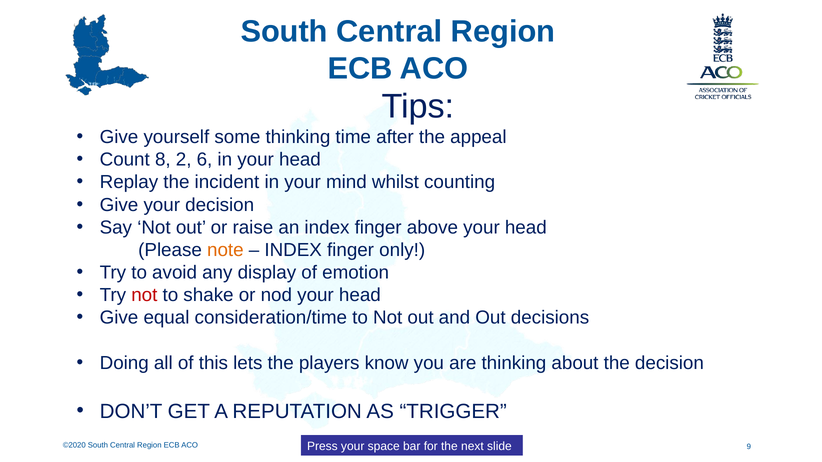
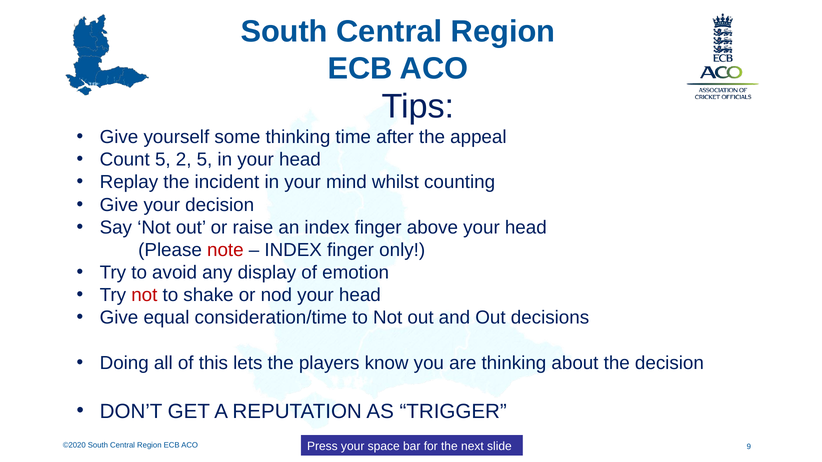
Count 8: 8 -> 5
2 6: 6 -> 5
note colour: orange -> red
